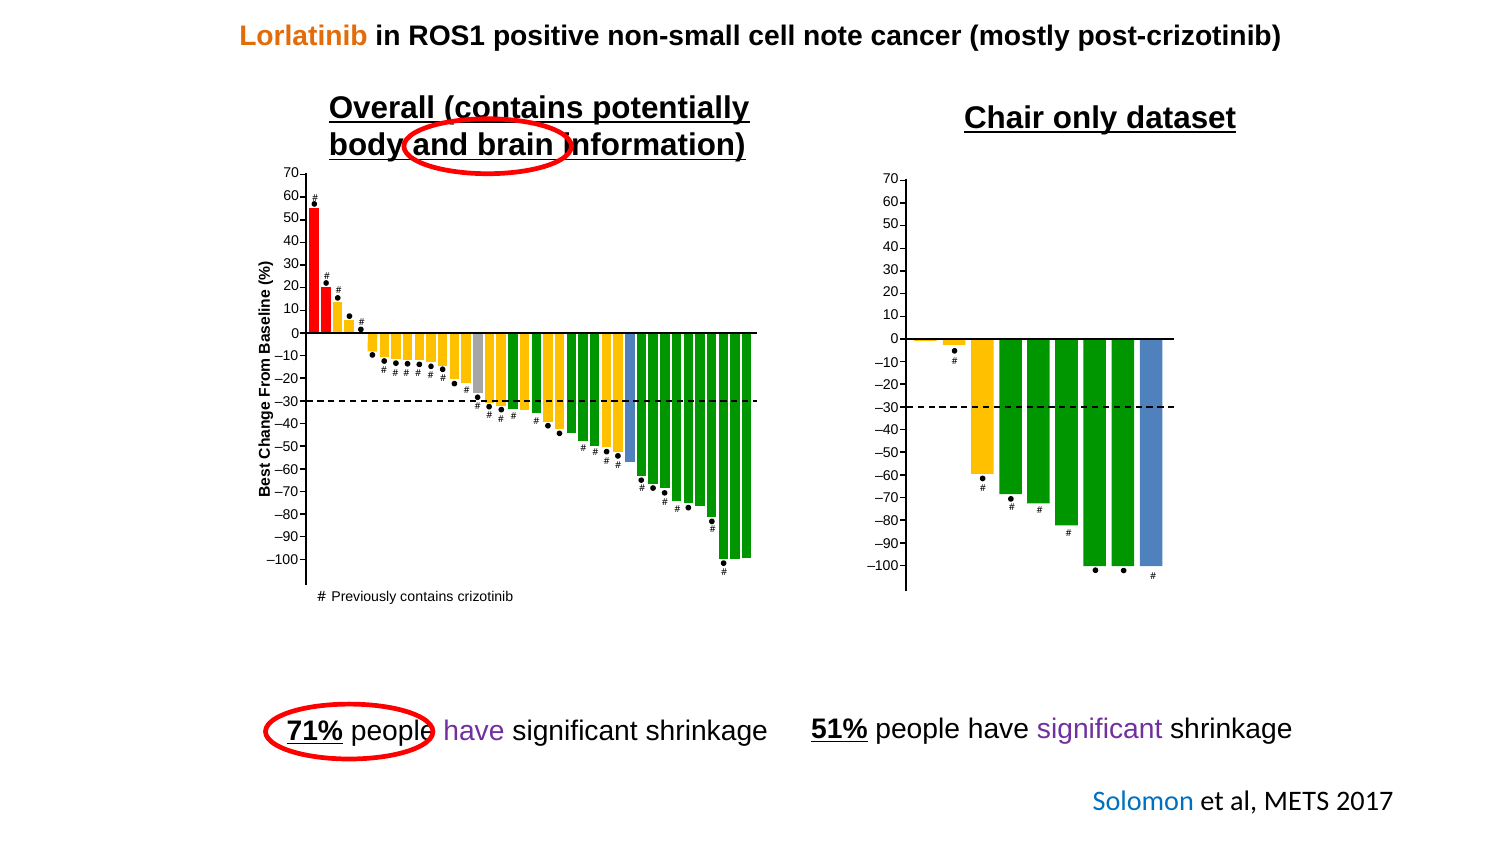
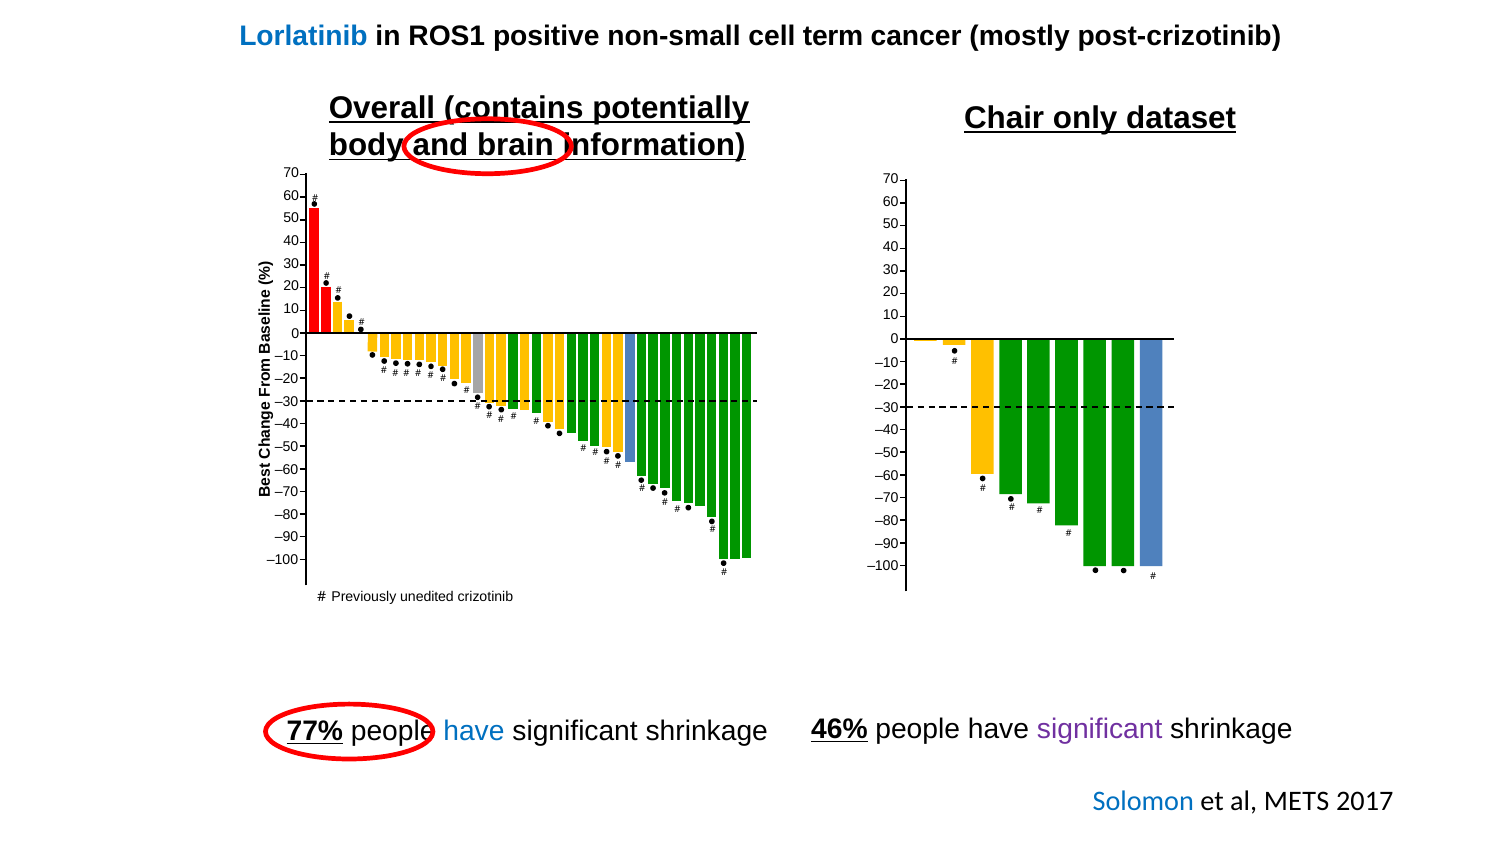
Lorlatinib colour: orange -> blue
note: note -> term
Previously contains: contains -> unedited
71%: 71% -> 77%
have at (474, 731) colour: purple -> blue
51%: 51% -> 46%
